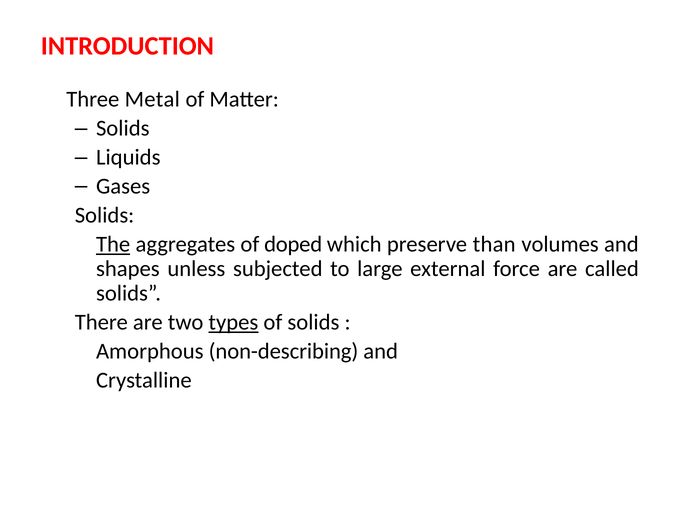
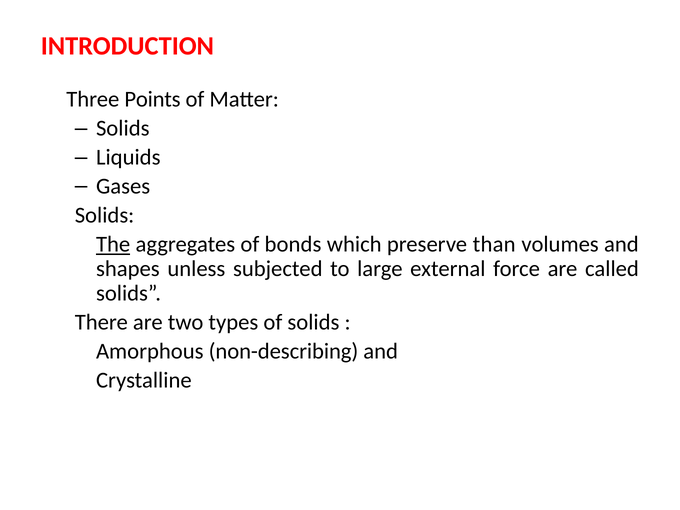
Metal: Metal -> Points
doped: doped -> bonds
types underline: present -> none
